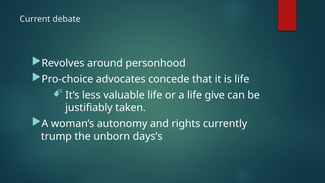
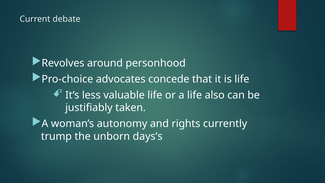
give: give -> also
